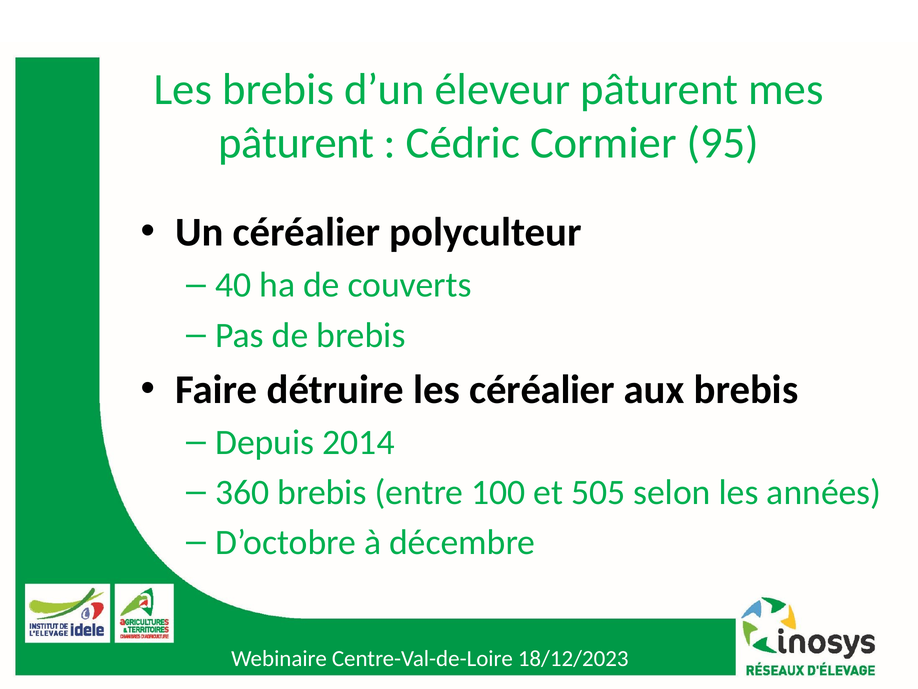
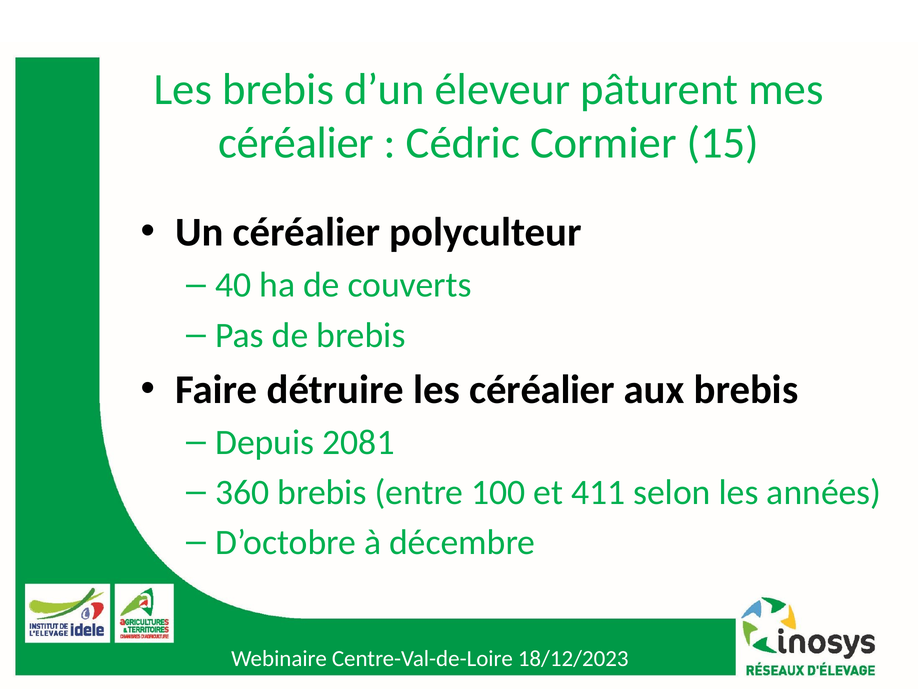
pâturent at (296, 143): pâturent -> céréalier
95: 95 -> 15
2014: 2014 -> 2081
505: 505 -> 411
